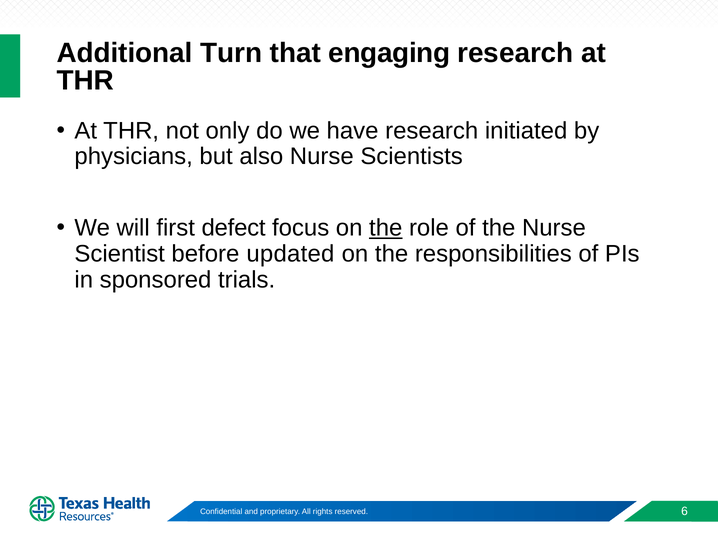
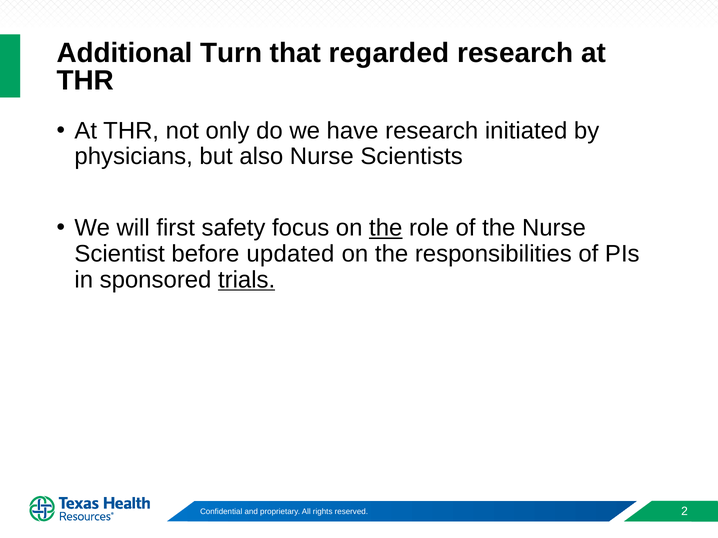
engaging: engaging -> regarded
defect: defect -> safety
trials underline: none -> present
6: 6 -> 2
